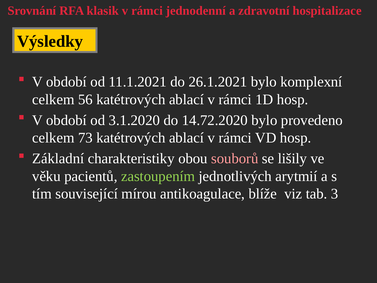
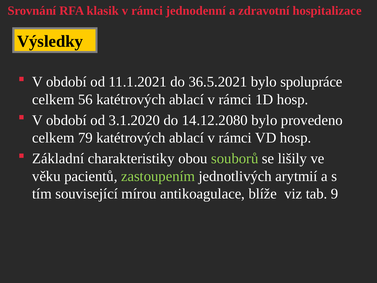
26.1.2021: 26.1.2021 -> 36.5.2021
komplexní: komplexní -> spolupráce
14.72.2020: 14.72.2020 -> 14.12.2080
73: 73 -> 79
souborů colour: pink -> light green
3: 3 -> 9
